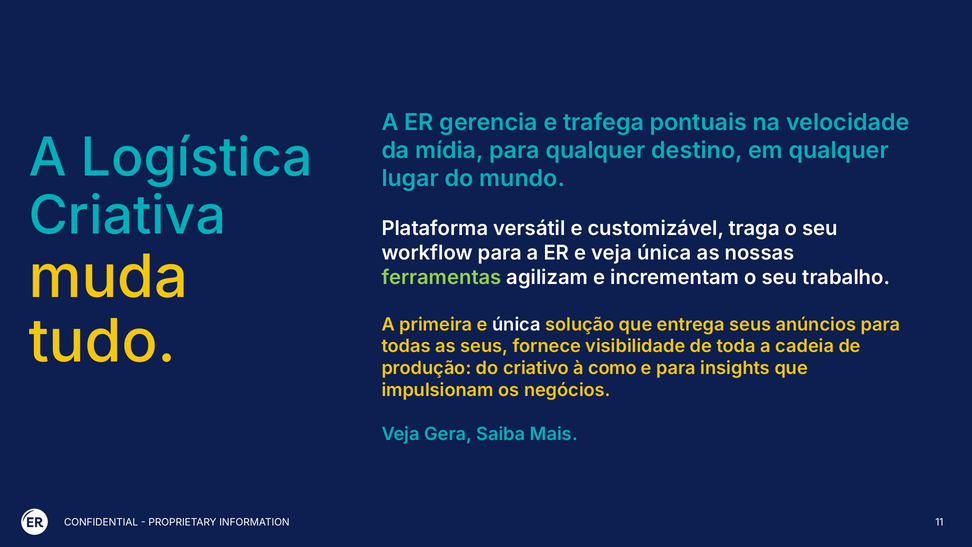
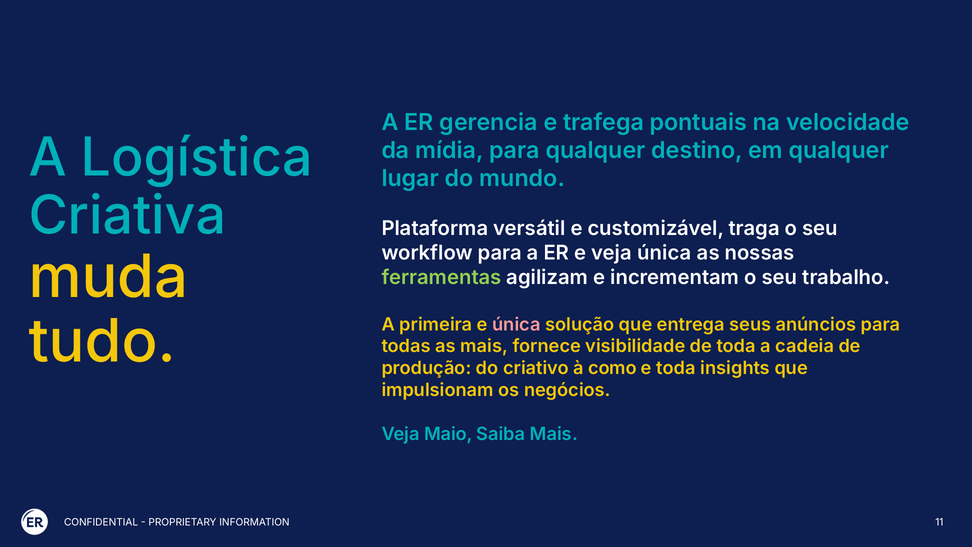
única at (516, 324) colour: white -> pink
as seus: seus -> mais
e para: para -> toda
Gera: Gera -> Maio
